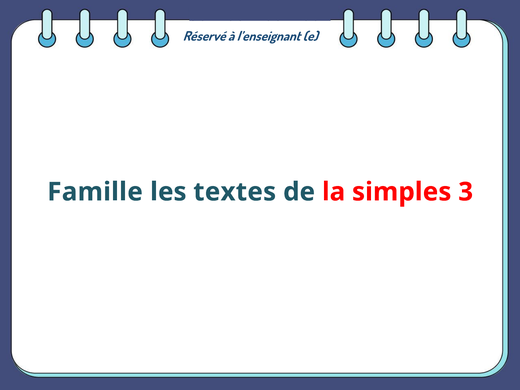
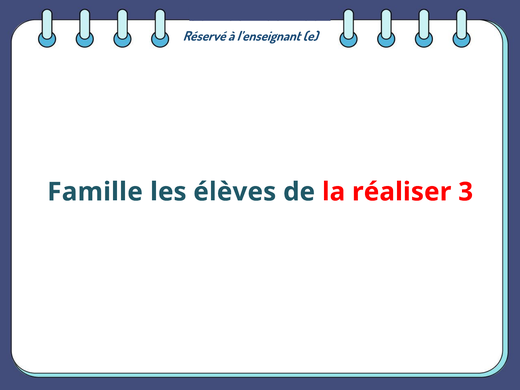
textes: textes -> élèves
simples: simples -> réaliser
